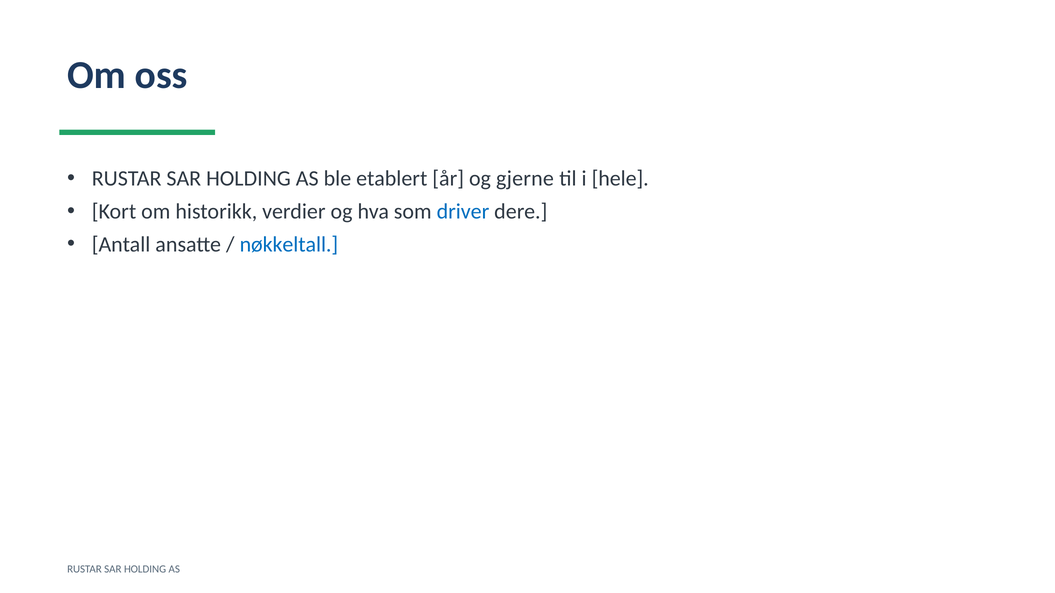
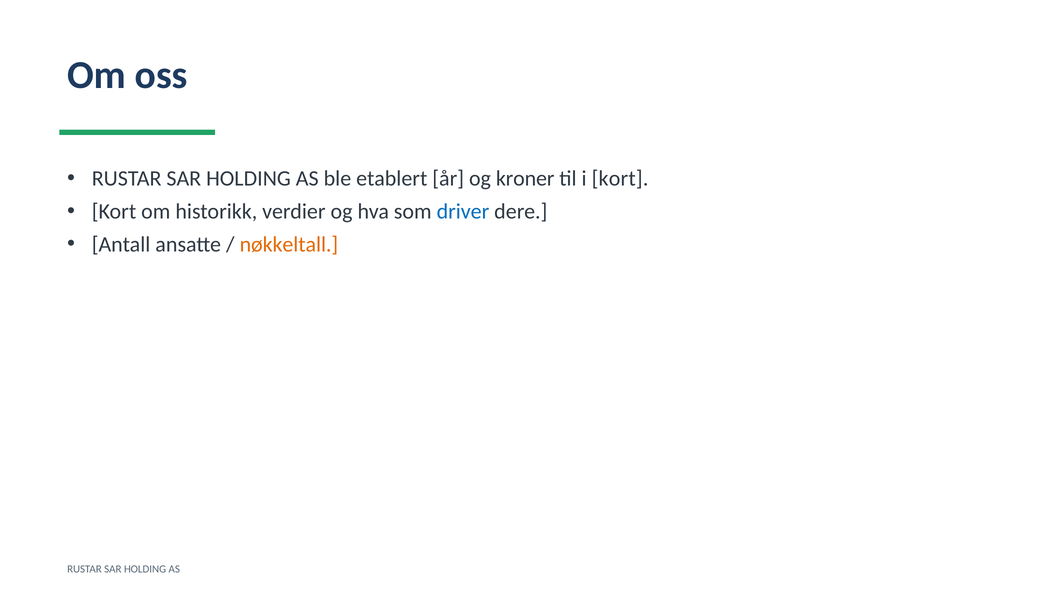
gjerne: gjerne -> kroner
i hele: hele -> kort
nøkkeltall colour: blue -> orange
